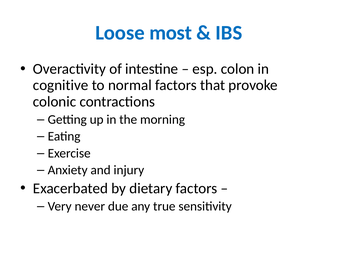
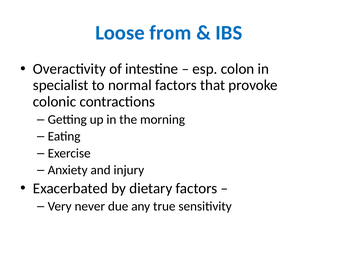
most: most -> from
cognitive: cognitive -> specialist
